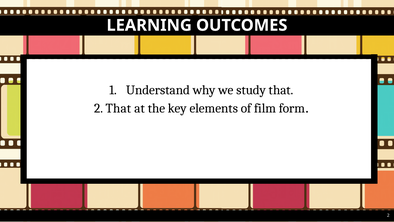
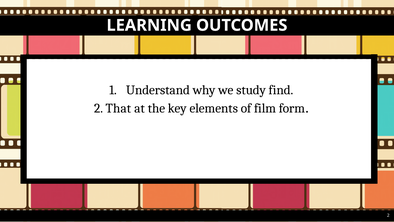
study that: that -> find
